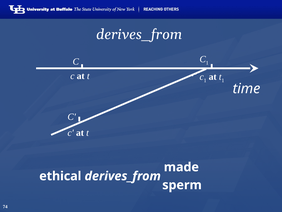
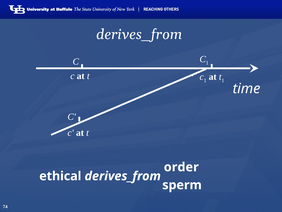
made: made -> order
